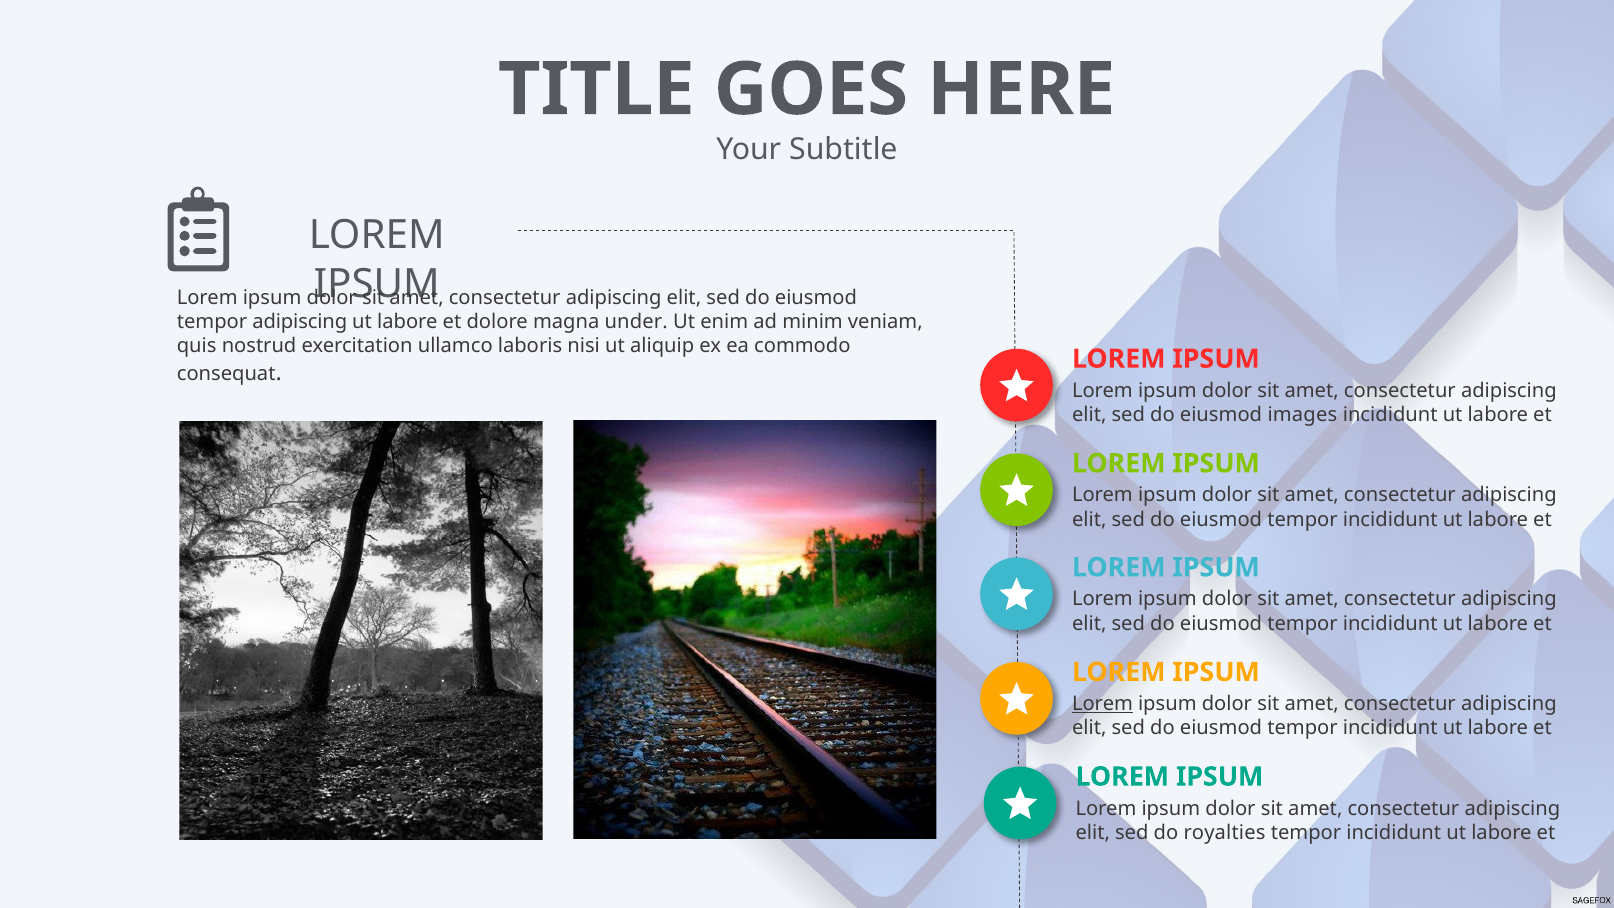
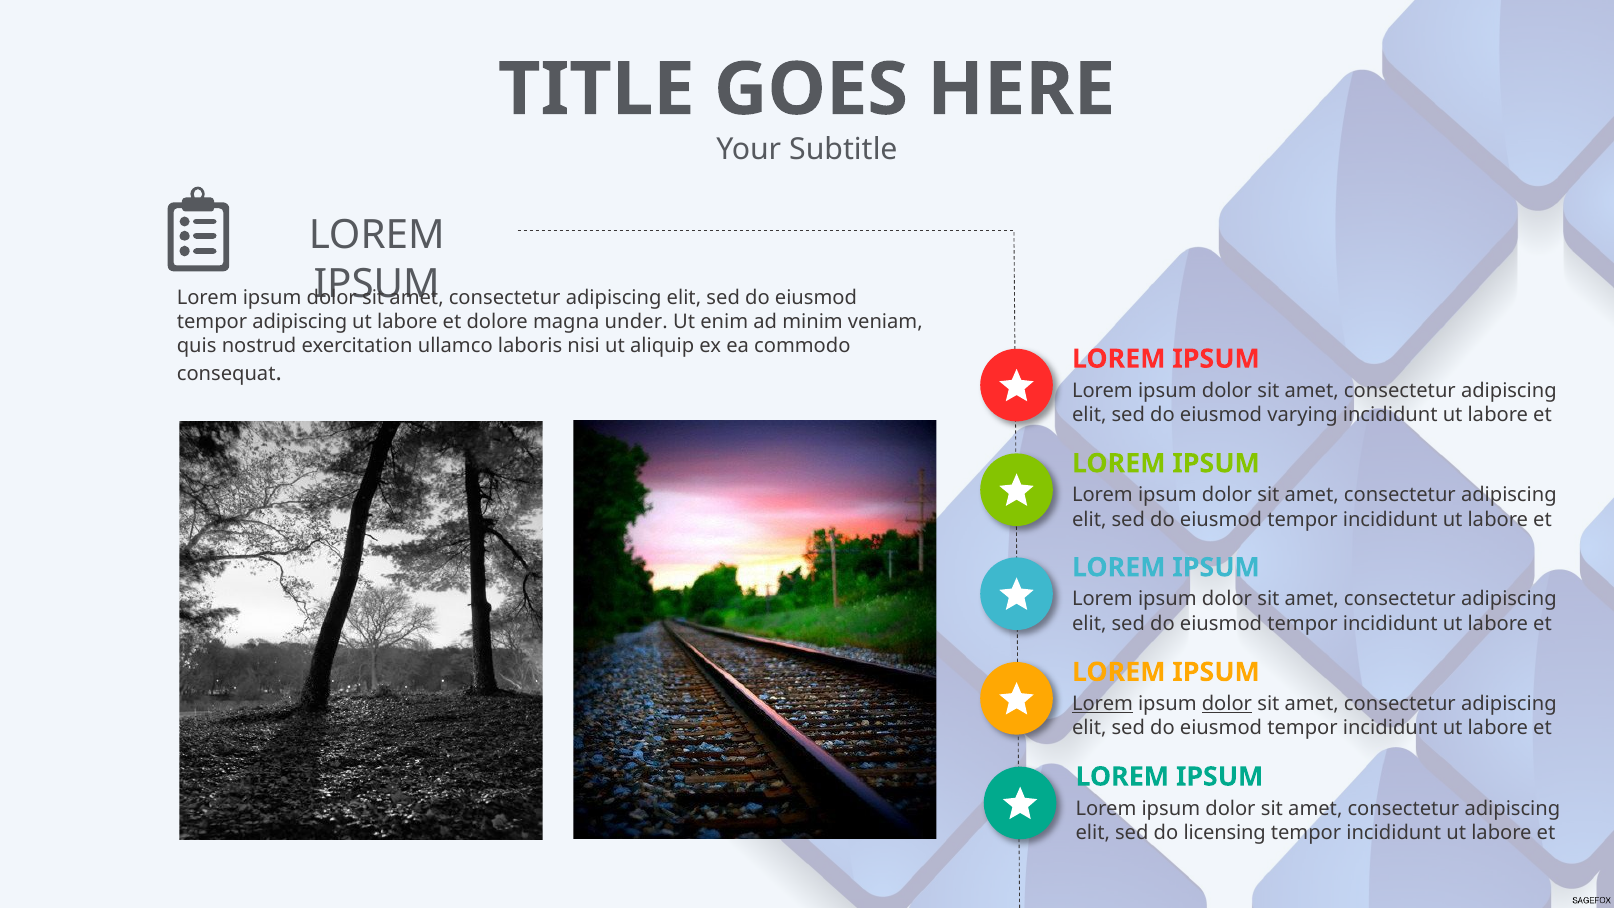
images: images -> varying
dolor at (1227, 704) underline: none -> present
royalties: royalties -> licensing
